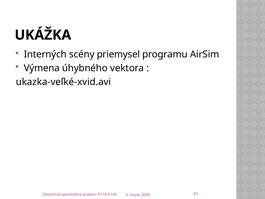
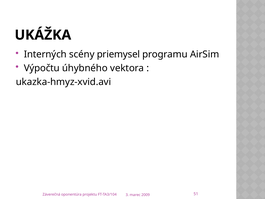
Výmena: Výmena -> Výpočtu
ukazka-veľké-xvid.avi: ukazka-veľké-xvid.avi -> ukazka-hmyz-xvid.avi
